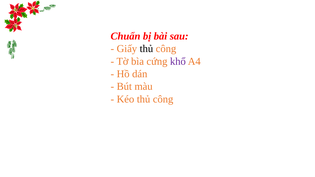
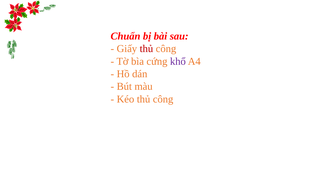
thủ at (146, 49) colour: black -> red
